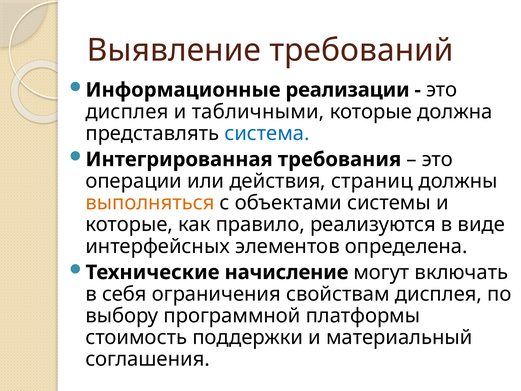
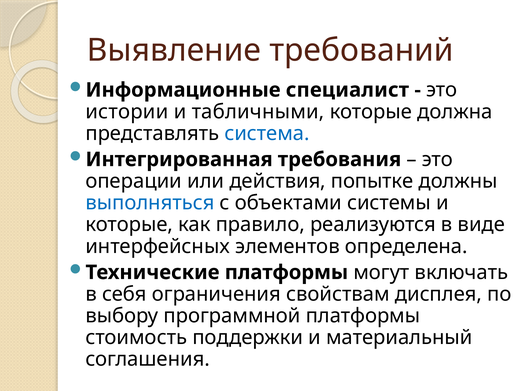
реализации: реализации -> специалист
дисплея at (127, 112): дисплея -> истории
страниц: страниц -> попытке
выполняться colour: orange -> blue
Технические начисление: начисление -> платформы
